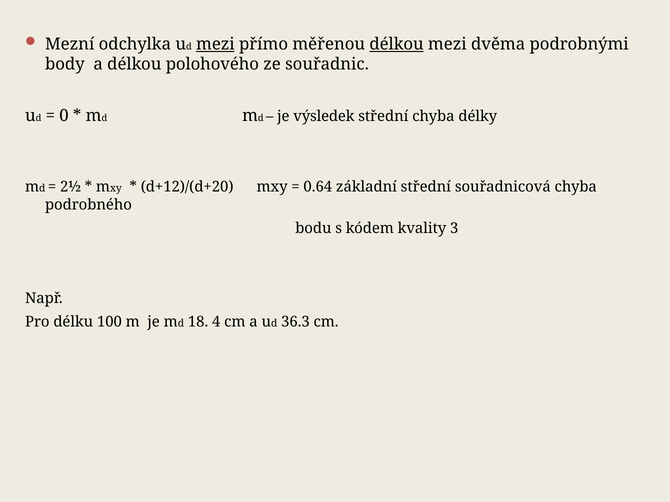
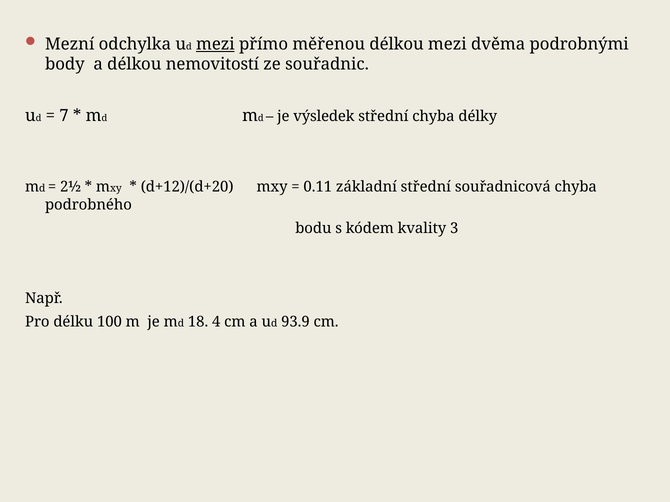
délkou at (397, 44) underline: present -> none
polohového: polohového -> nemovitostí
0: 0 -> 7
0.64: 0.64 -> 0.11
36.3: 36.3 -> 93.9
